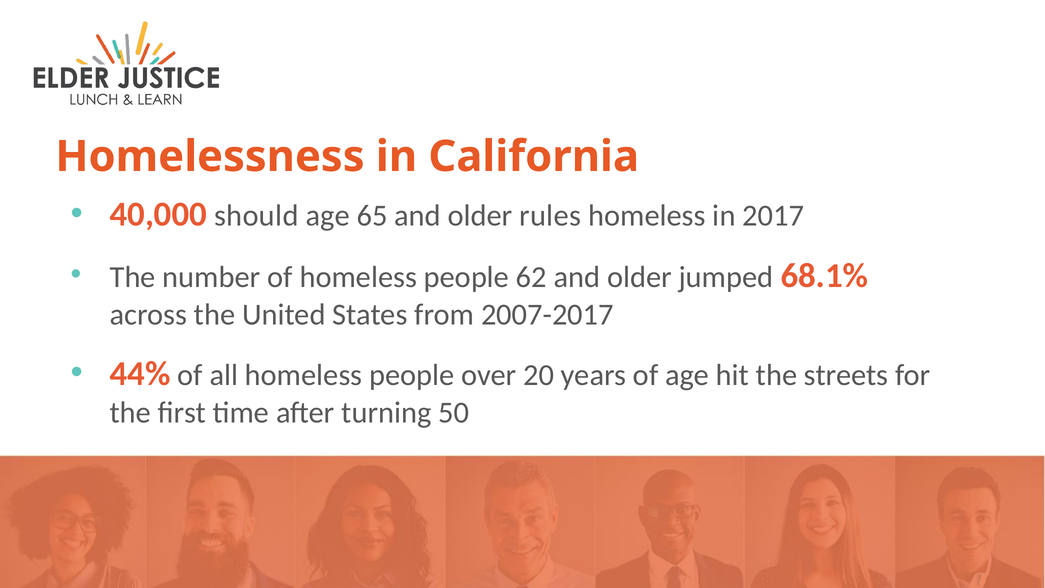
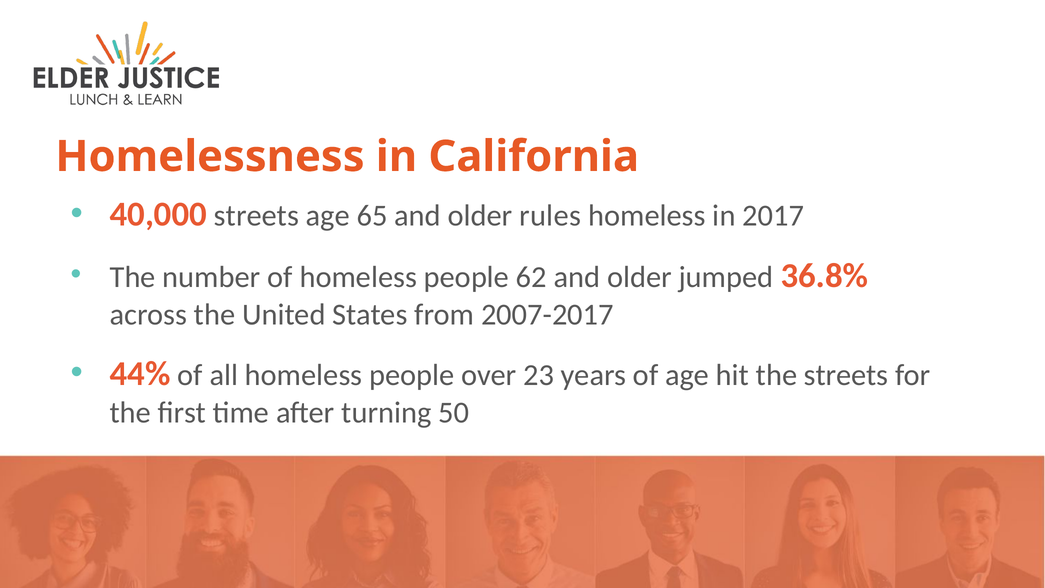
40,000 should: should -> streets
68.1%: 68.1% -> 36.8%
20: 20 -> 23
